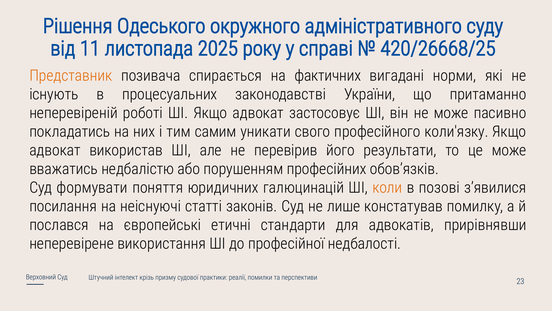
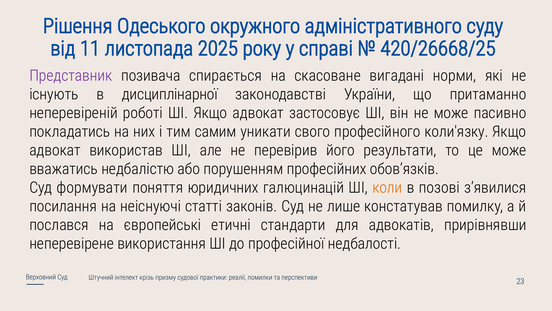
Представник colour: orange -> purple
фактичних: фактичних -> скасоване
процесуальних: процесуальних -> дисциплінарної
